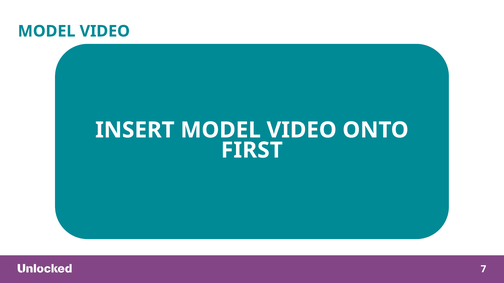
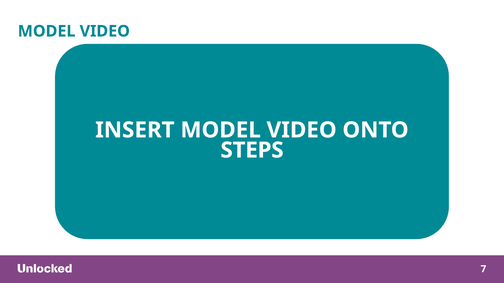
FIRST: FIRST -> STEPS
